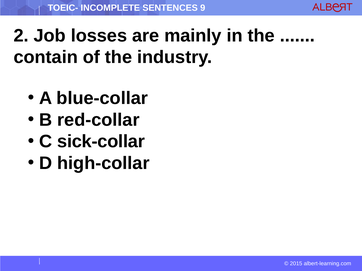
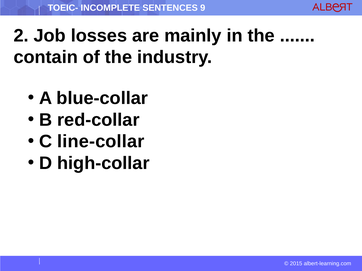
sick-collar: sick-collar -> line-collar
